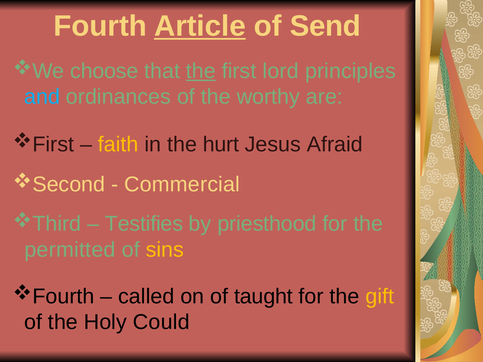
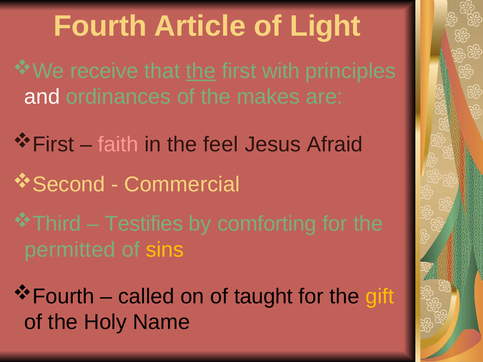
Article underline: present -> none
Send: Send -> Light
choose: choose -> receive
lord: lord -> with
and colour: light blue -> white
worthy: worthy -> makes
faith colour: yellow -> pink
hurt: hurt -> feel
priesthood: priesthood -> comforting
Could: Could -> Name
